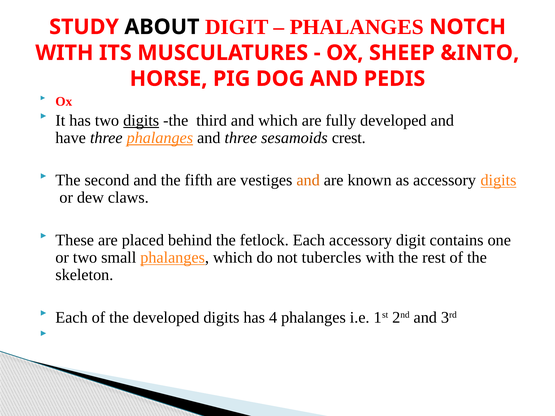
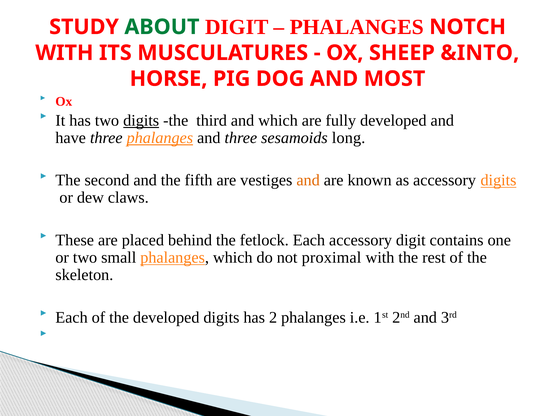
ABOUT colour: black -> green
PEDIS: PEDIS -> MOST
crest: crest -> long
tubercles: tubercles -> proximal
4: 4 -> 2
